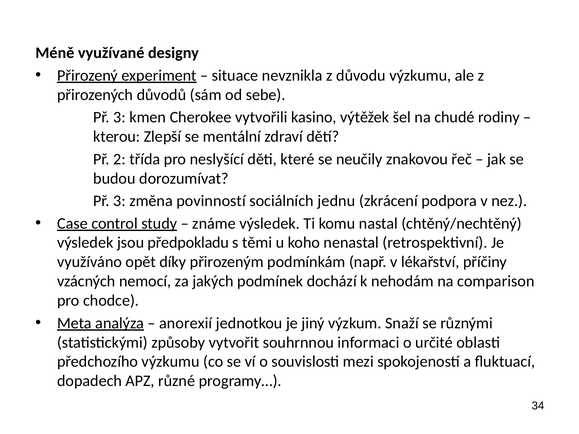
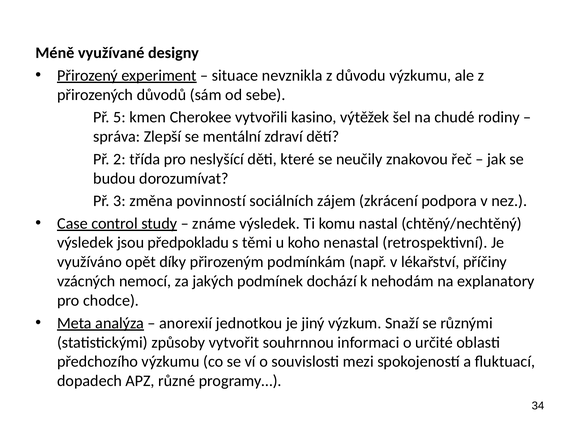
3 at (120, 117): 3 -> 5
kterou: kterou -> správa
jednu: jednu -> zájem
comparison: comparison -> explanatory
